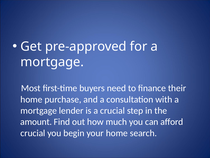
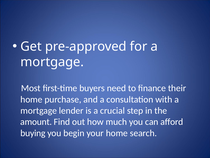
crucial at (33, 133): crucial -> buying
